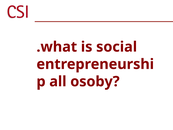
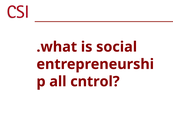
osoby: osoby -> cntrol
